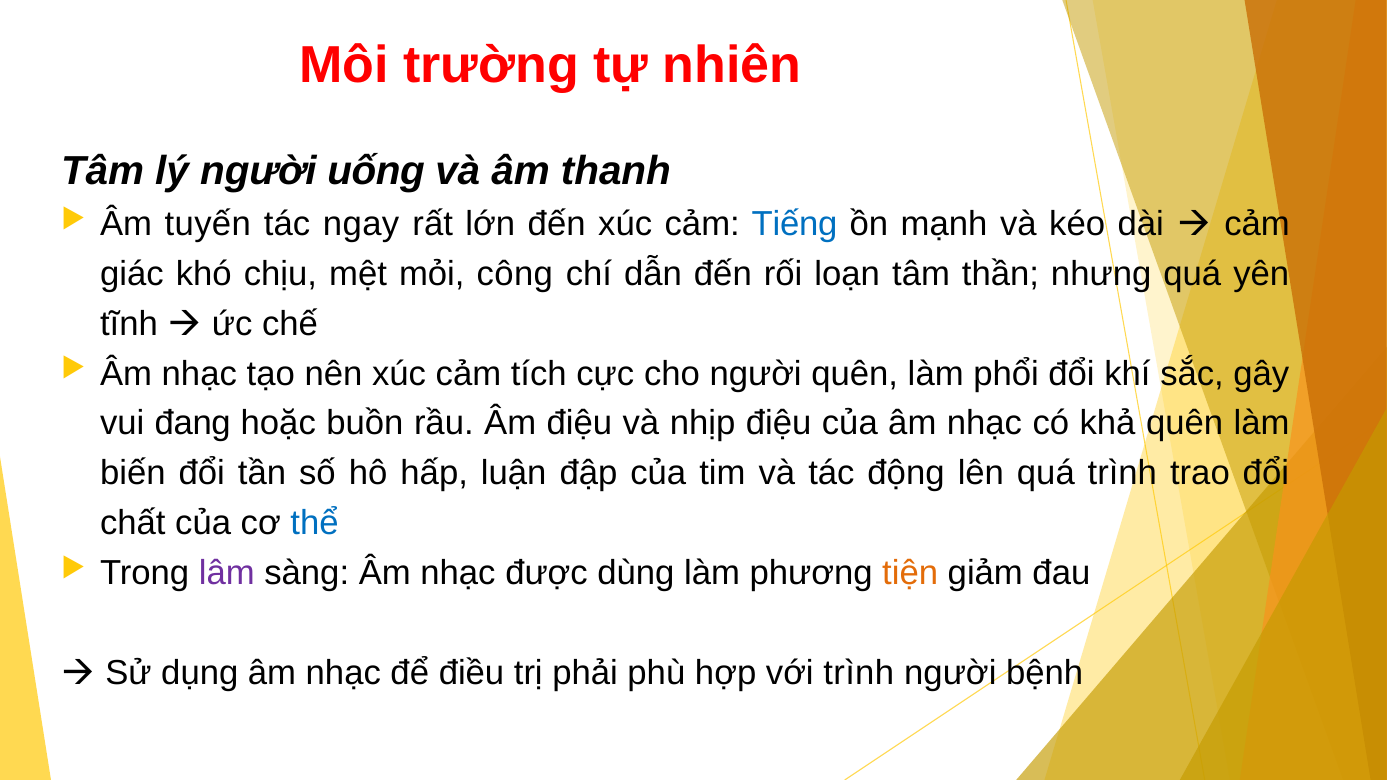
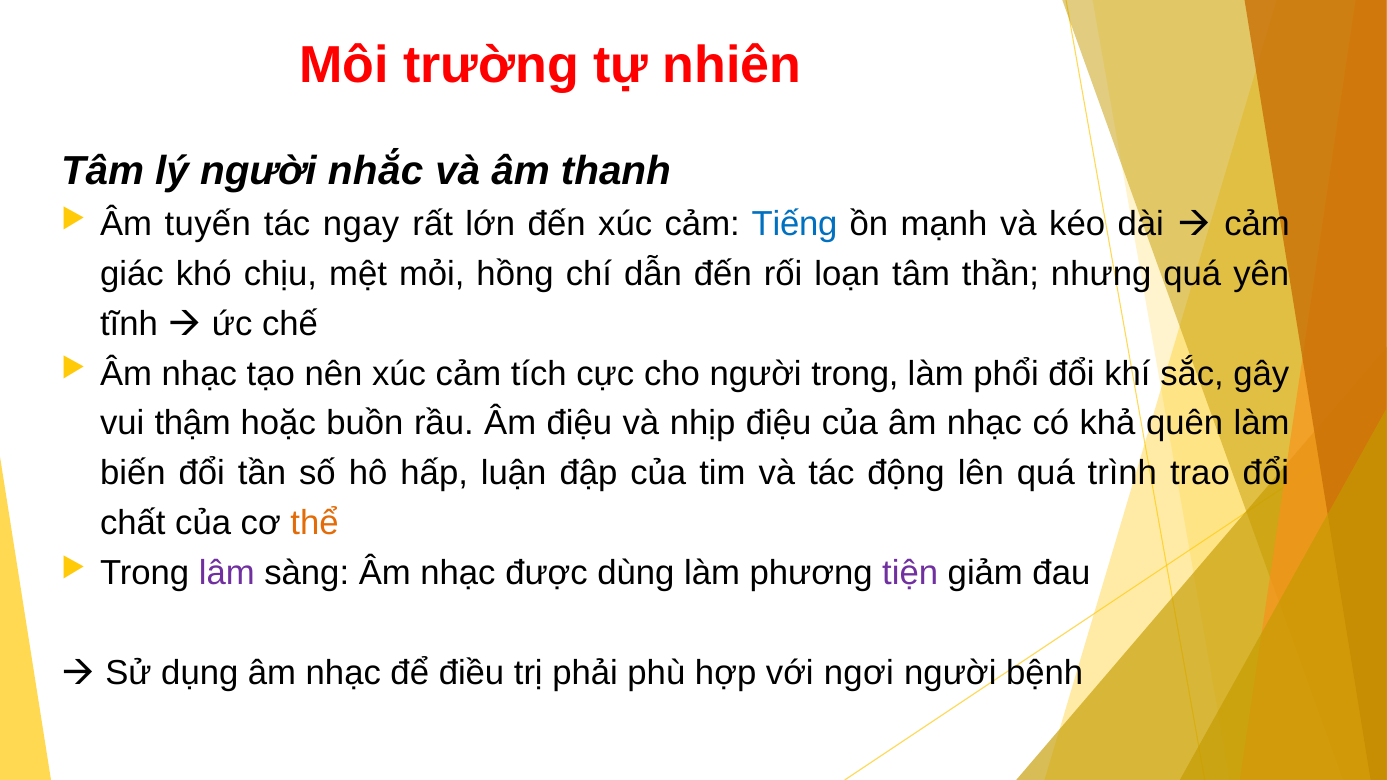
uống: uống -> nhắc
công: công -> hồng
người quên: quên -> trong
đang: đang -> thậm
thể colour: blue -> orange
tiện colour: orange -> purple
với trình: trình -> ngơi
